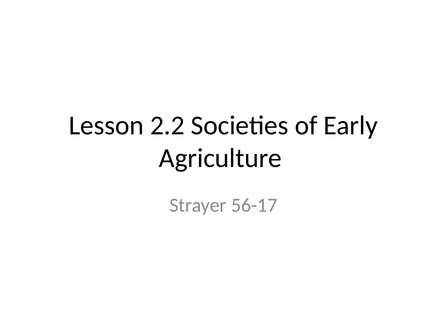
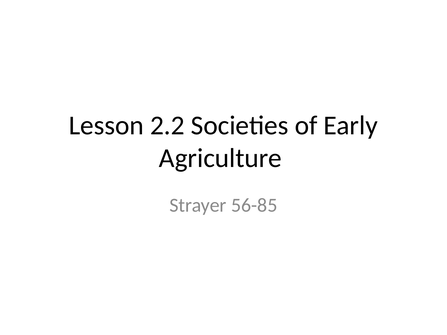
56-17: 56-17 -> 56-85
